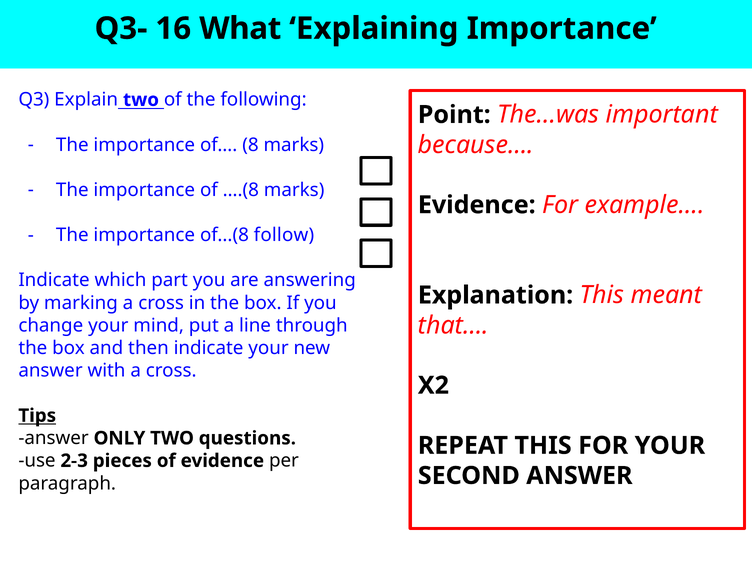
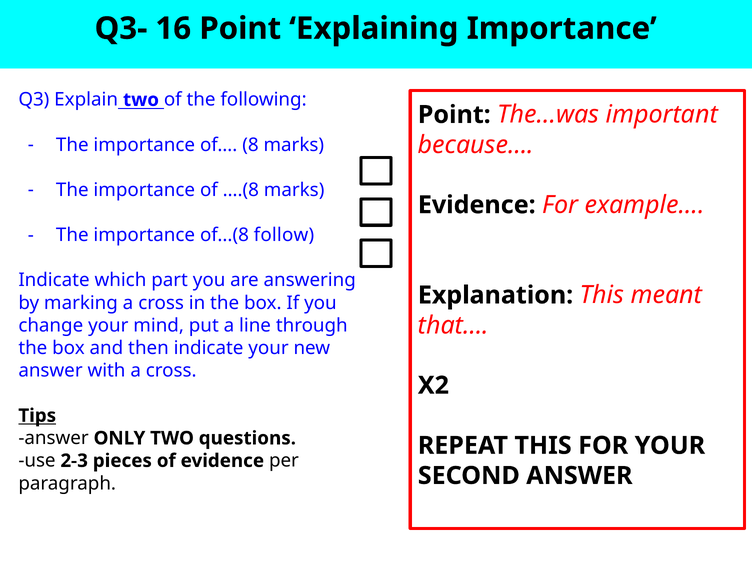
16 What: What -> Point
